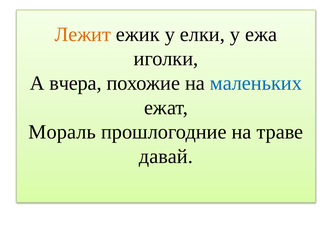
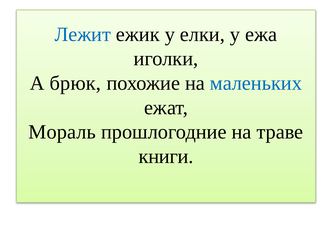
Лежит colour: orange -> blue
вчера: вчера -> брюк
давай: давай -> книги
